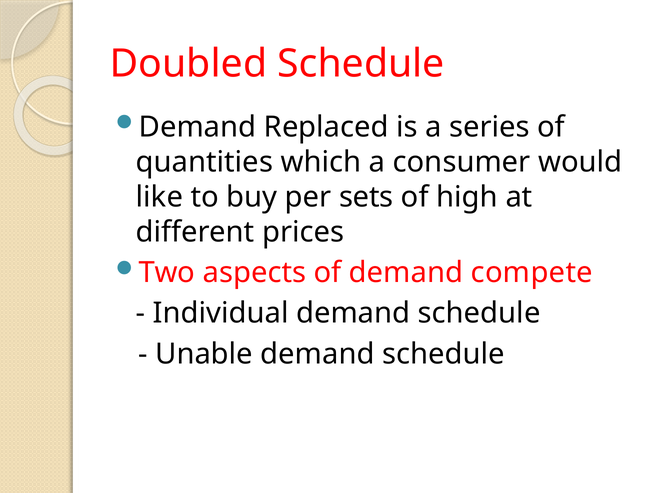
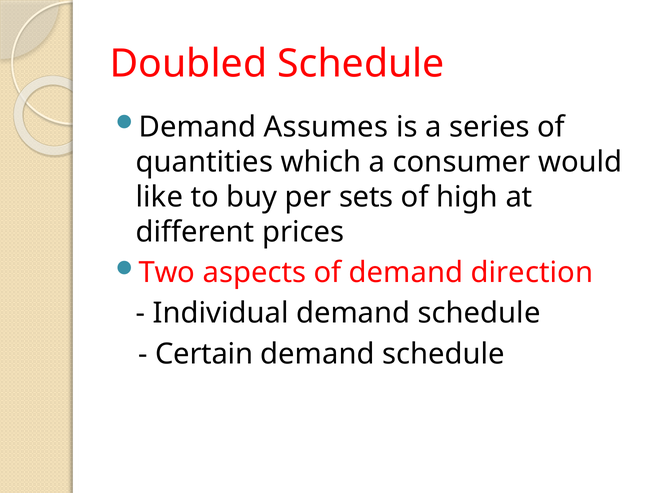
Replaced: Replaced -> Assumes
compete: compete -> direction
Unable: Unable -> Certain
